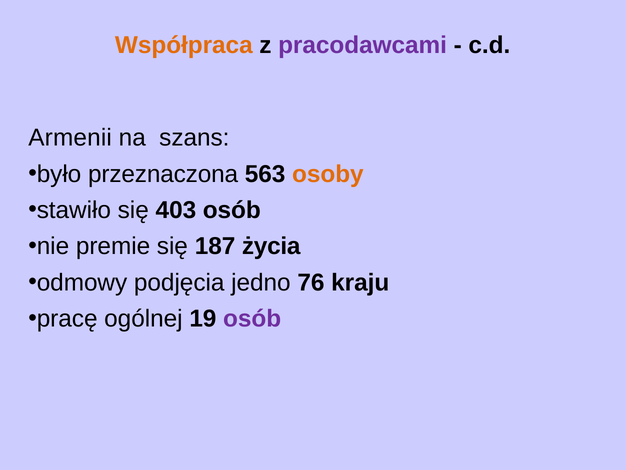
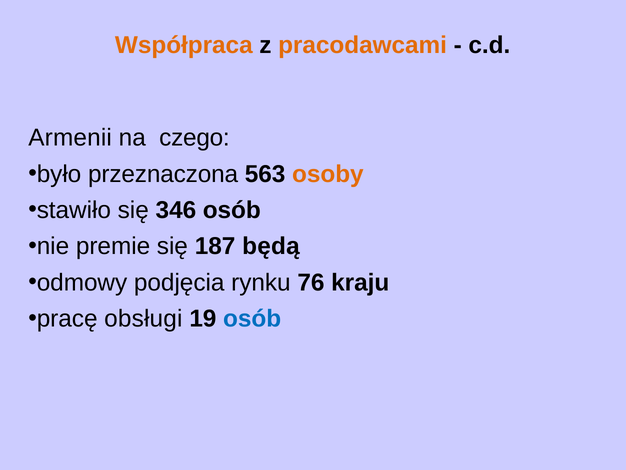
pracodawcami colour: purple -> orange
szans: szans -> czego
403: 403 -> 346
życia: życia -> będą
jedno: jedno -> rynku
ogólnej: ogólnej -> obsługi
osób at (252, 319) colour: purple -> blue
